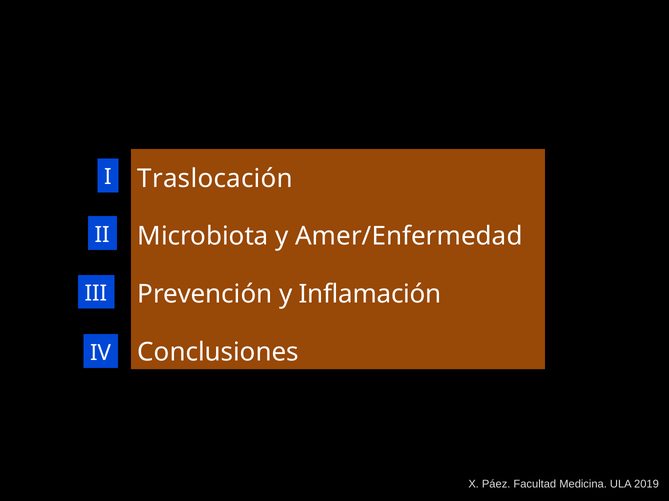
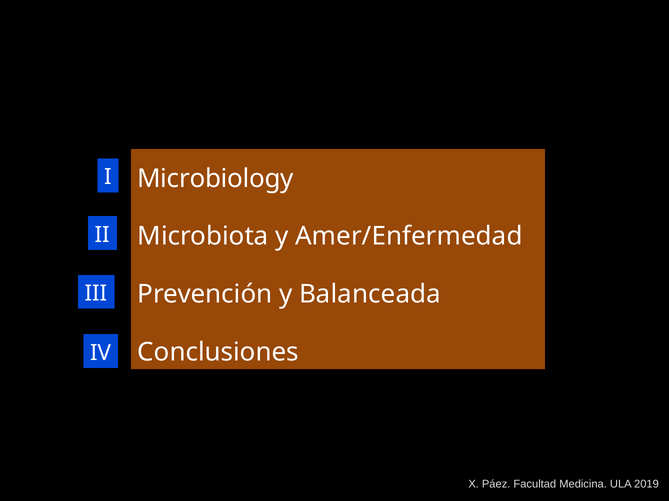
Traslocación: Traslocación -> Microbiology
Inflamación: Inflamación -> Balanceada
